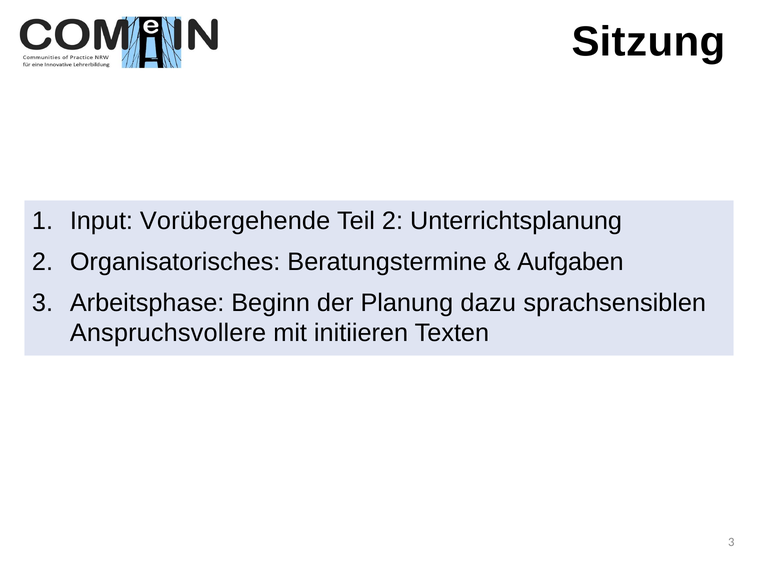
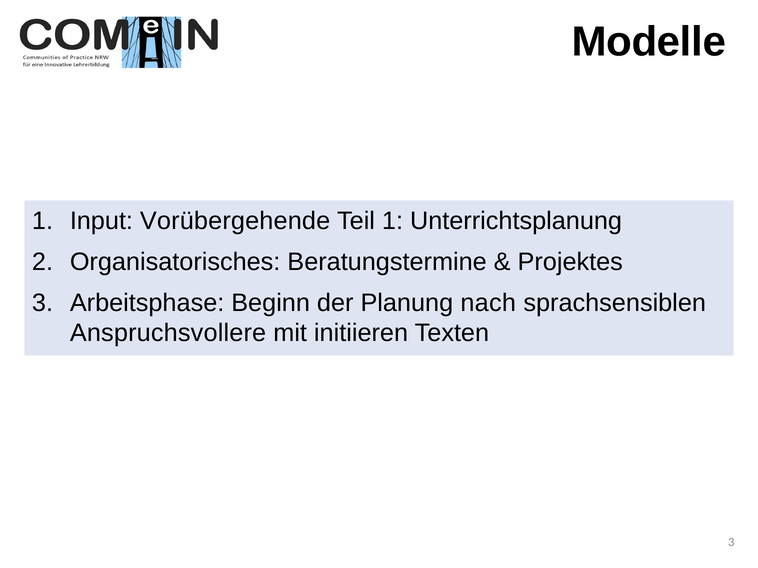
Sitzung: Sitzung -> Modelle
Teil 2: 2 -> 1
Aufgaben: Aufgaben -> Projektes
dazu: dazu -> nach
